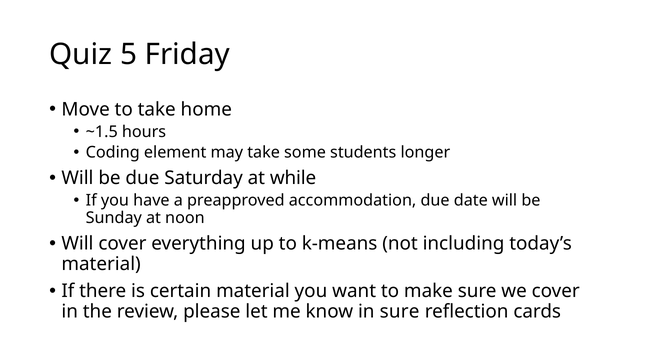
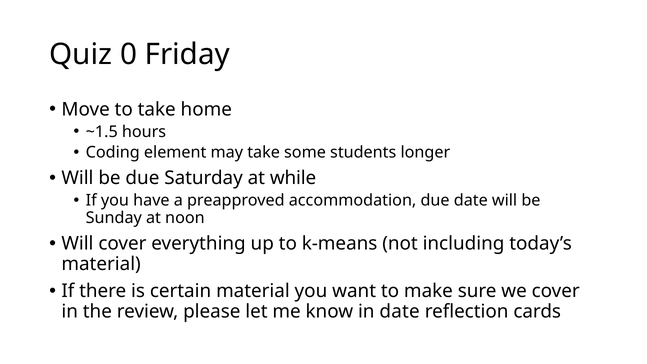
5: 5 -> 0
in sure: sure -> date
